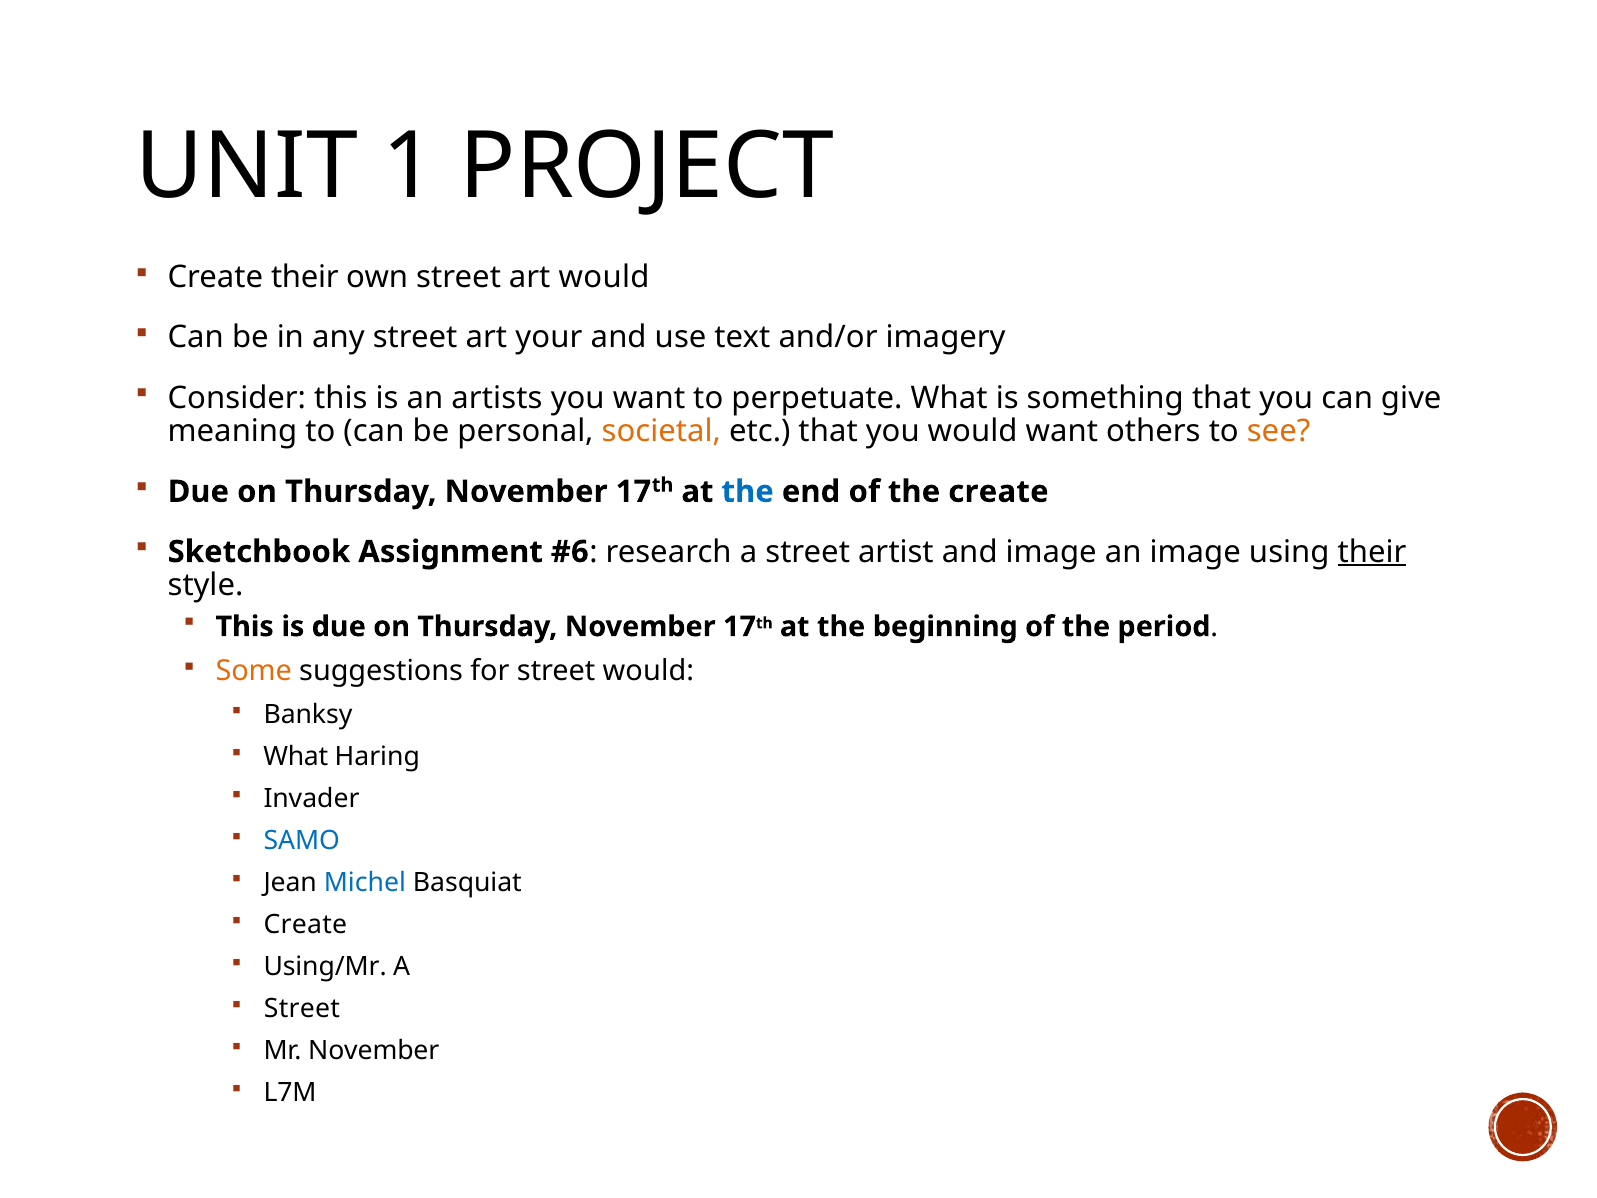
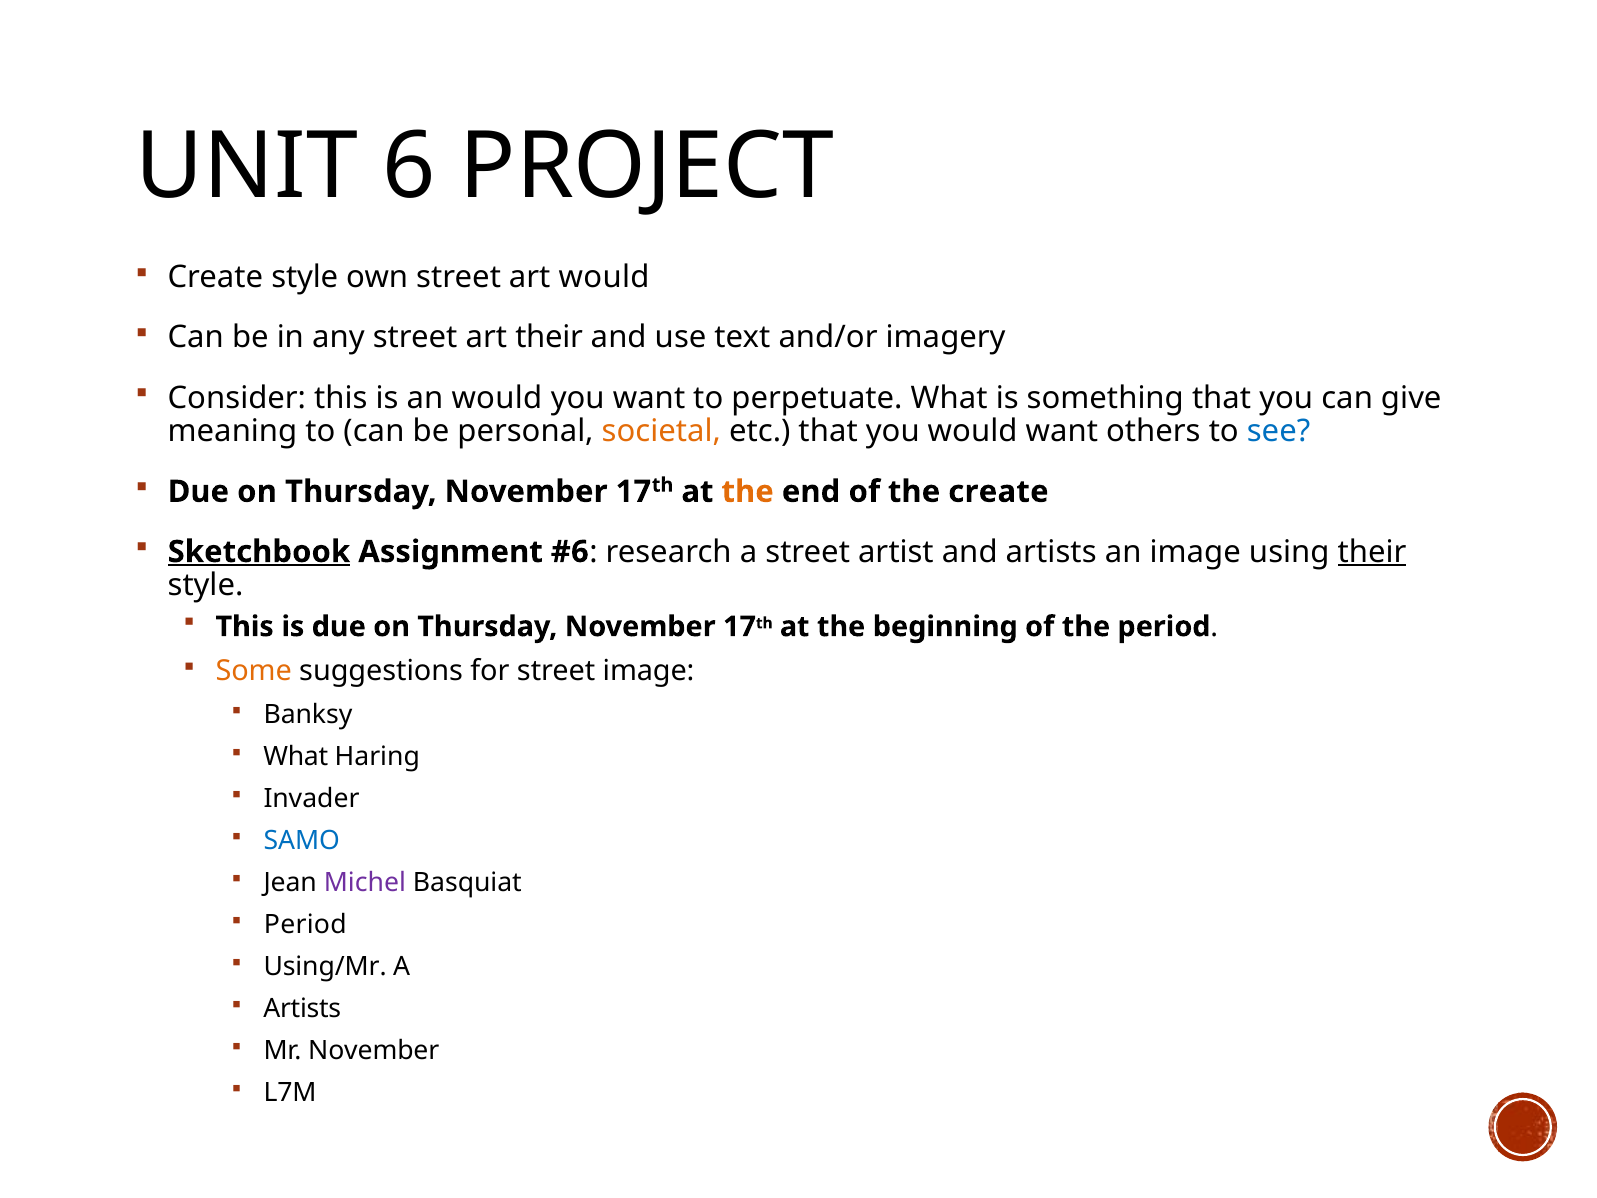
1: 1 -> 6
Create their: their -> style
art your: your -> their
an artists: artists -> would
see colour: orange -> blue
the at (748, 492) colour: blue -> orange
Sketchbook underline: none -> present
and image: image -> artists
street would: would -> image
Michel colour: blue -> purple
Create at (305, 925): Create -> Period
Street at (302, 1009): Street -> Artists
